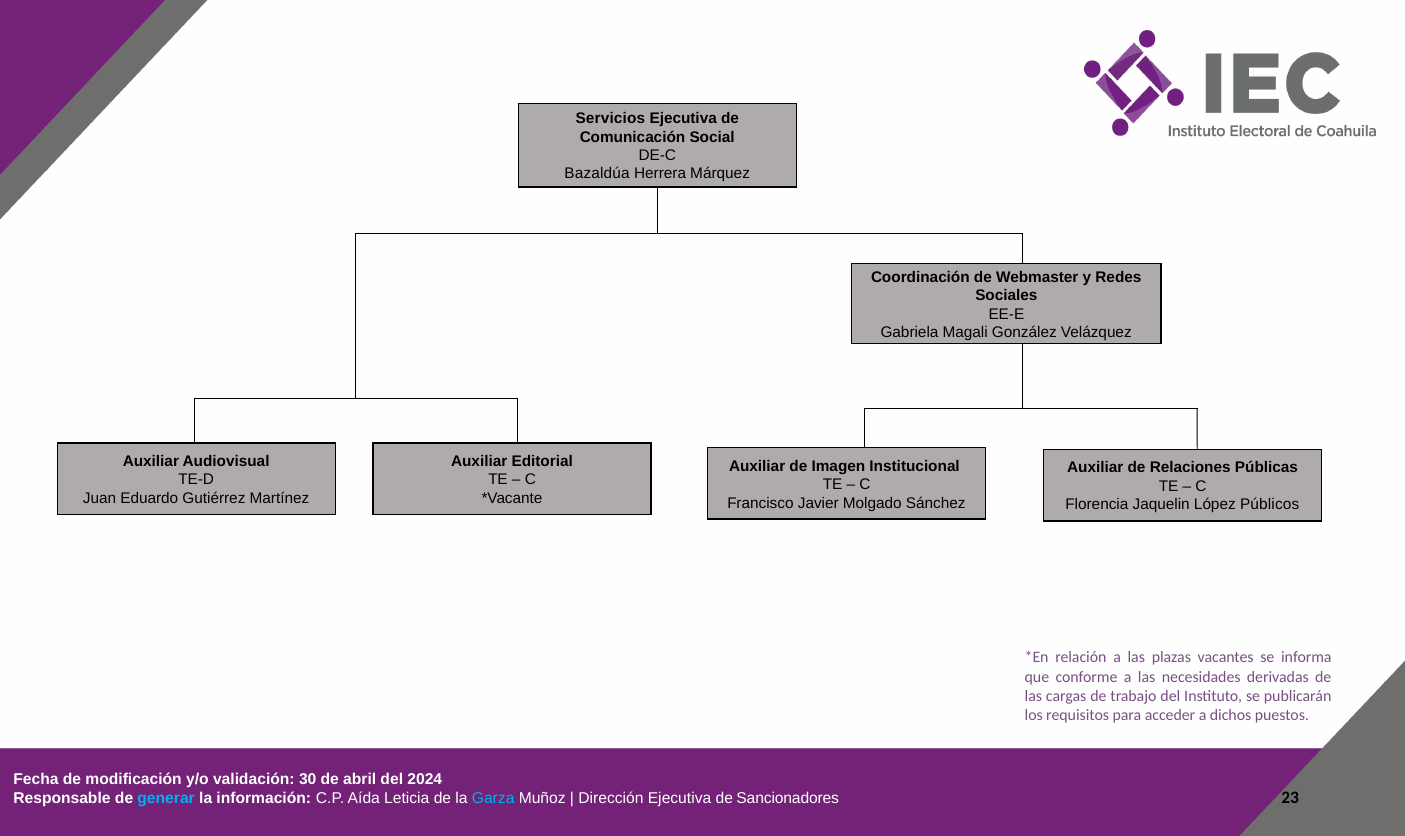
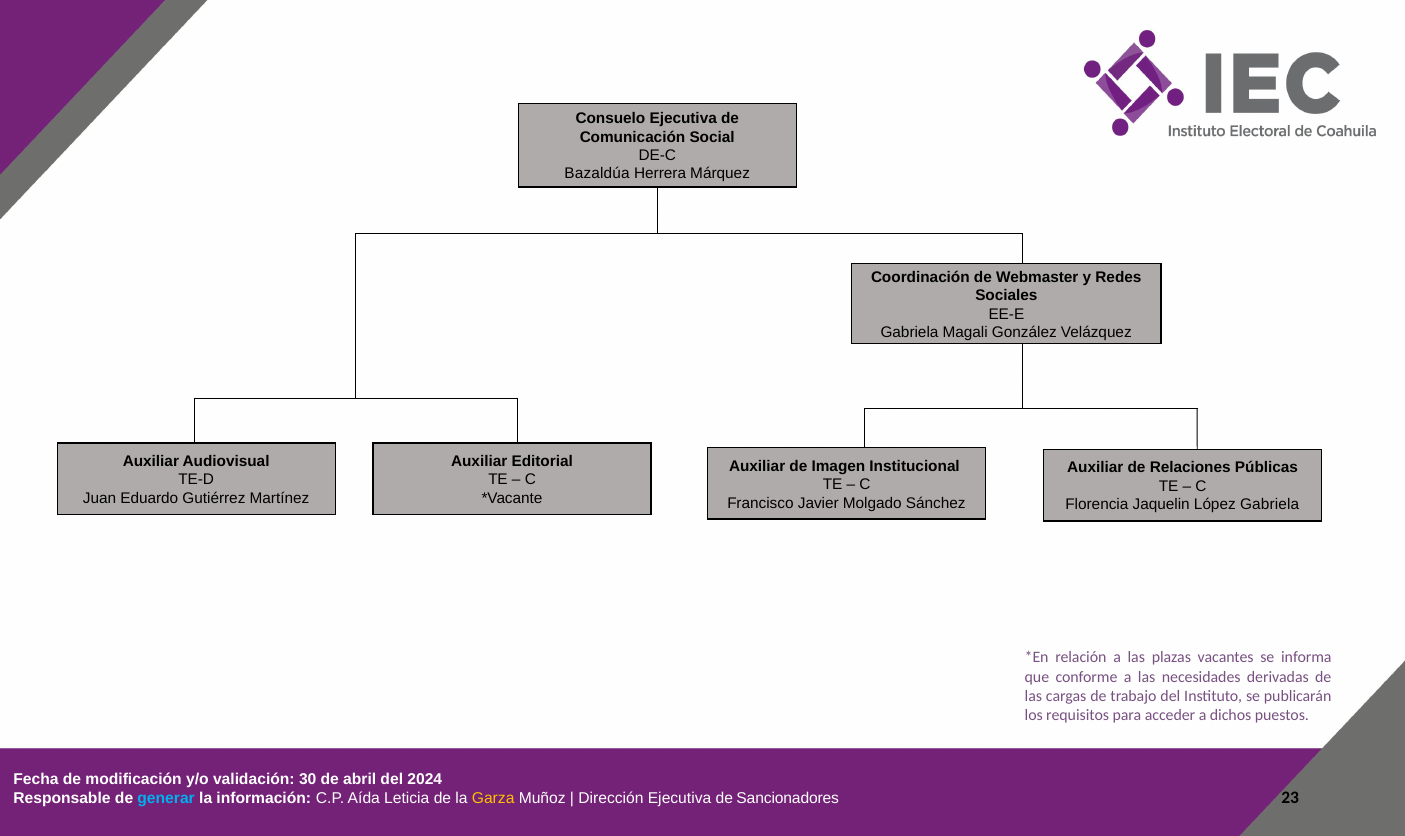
Servicios: Servicios -> Consuelo
López Públicos: Públicos -> Gabriela
Garza colour: light blue -> yellow
